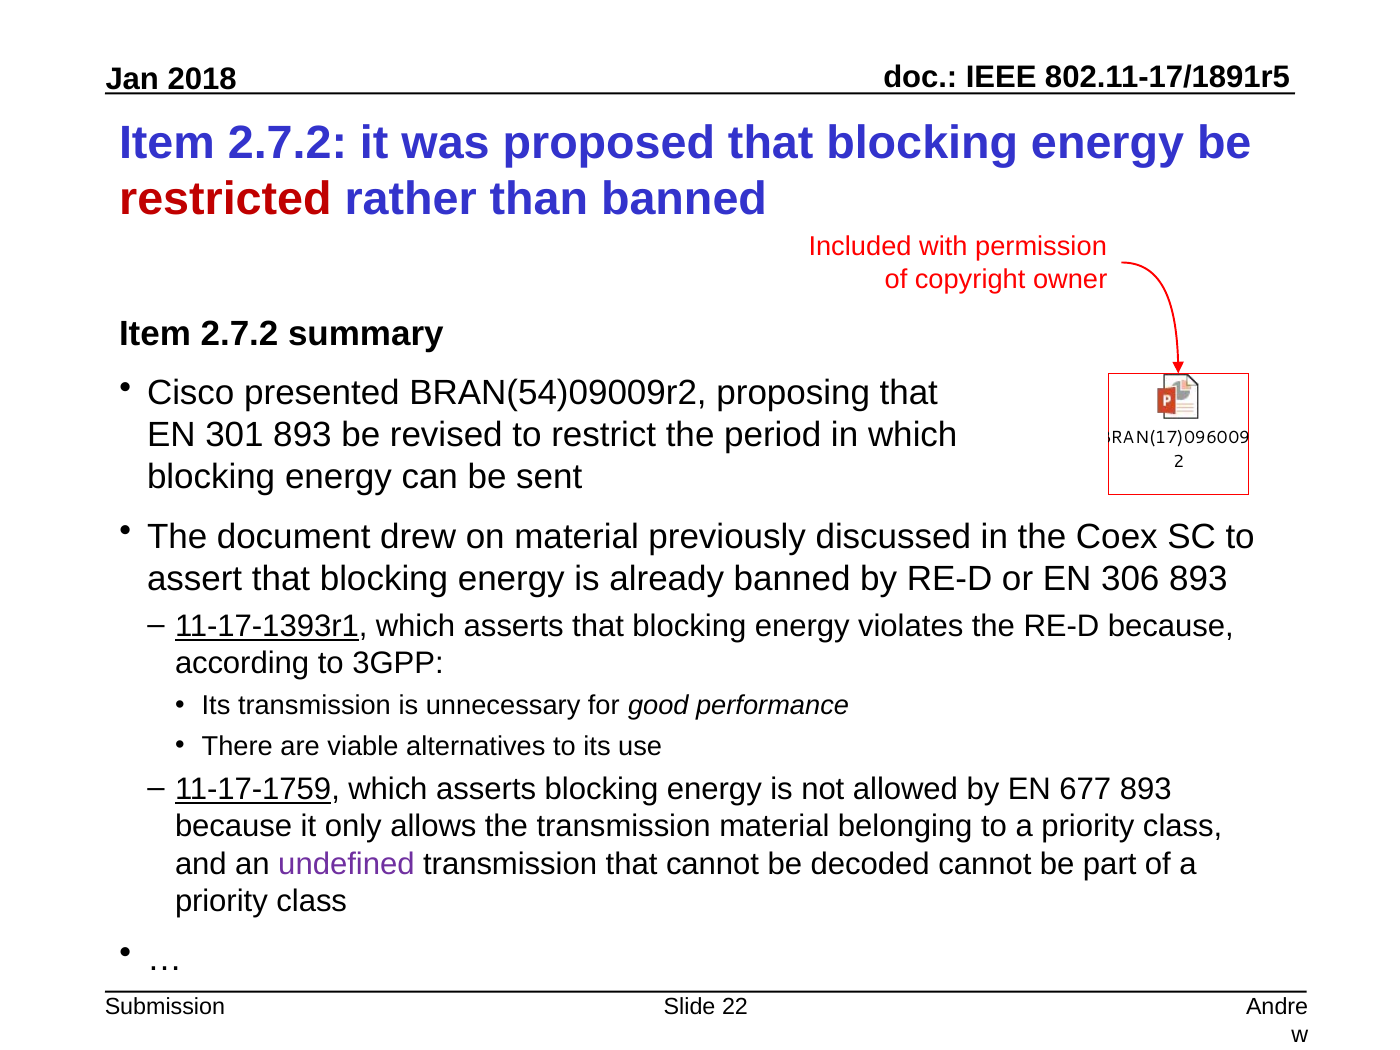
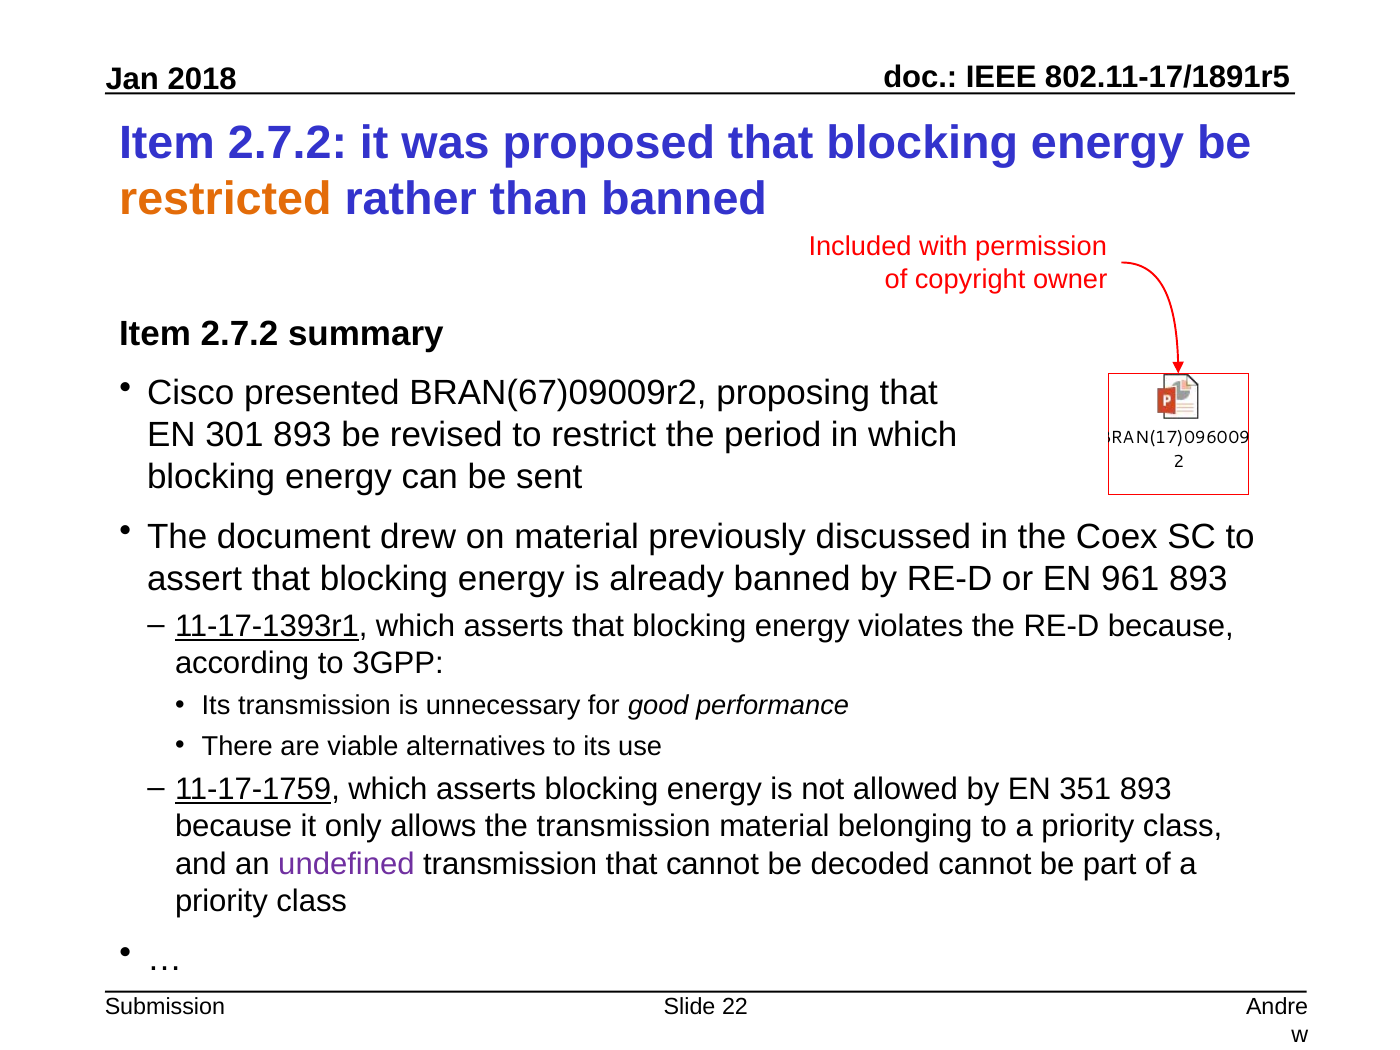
restricted colour: red -> orange
BRAN(54)09009r2: BRAN(54)09009r2 -> BRAN(67)09009r2
306: 306 -> 961
677: 677 -> 351
